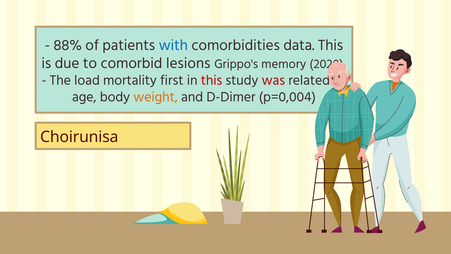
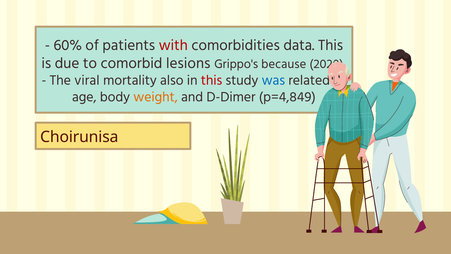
88%: 88% -> 60%
with colour: blue -> red
memory: memory -> because
load: load -> viral
first: first -> also
was colour: red -> blue
p=0,004: p=0,004 -> p=4,849
